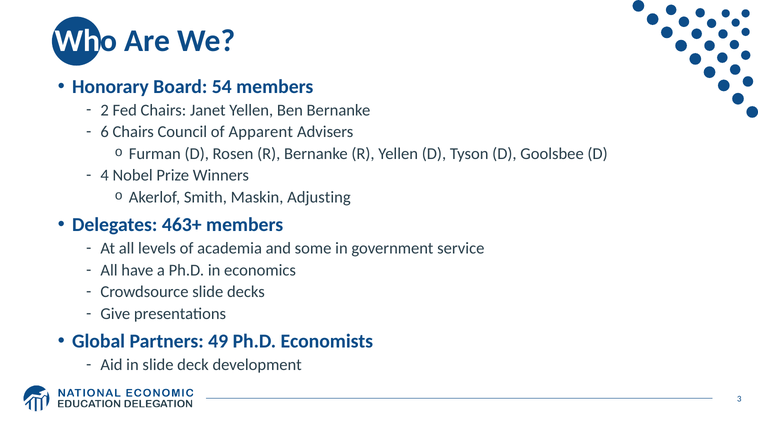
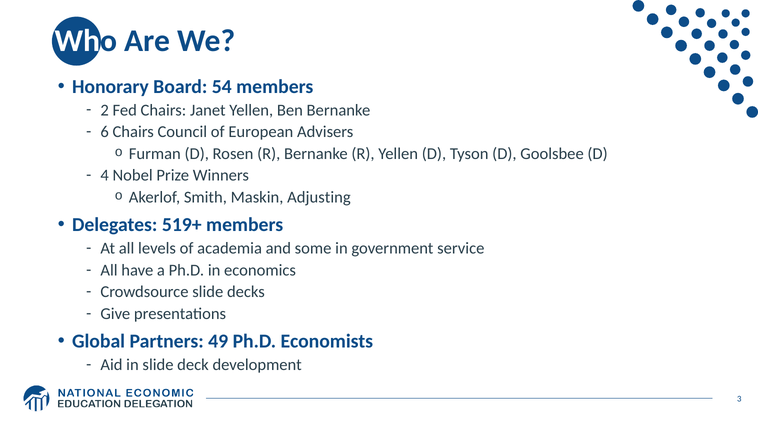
Apparent: Apparent -> European
463+: 463+ -> 519+
